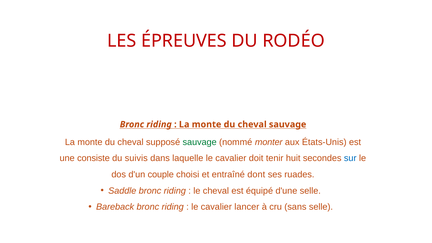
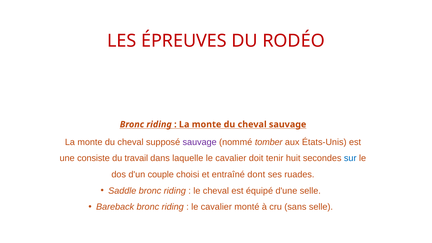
sauvage at (200, 142) colour: green -> purple
monter: monter -> tomber
suivis: suivis -> travail
lancer: lancer -> monté
